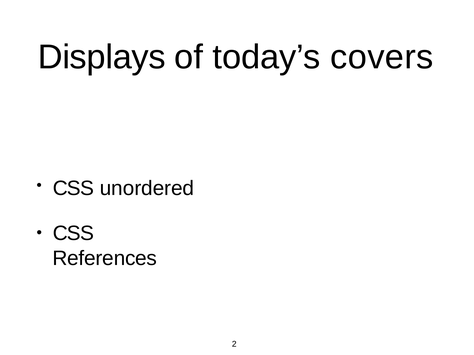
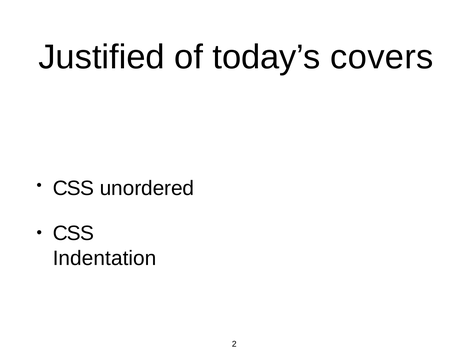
Displays: Displays -> Justified
References: References -> Indentation
